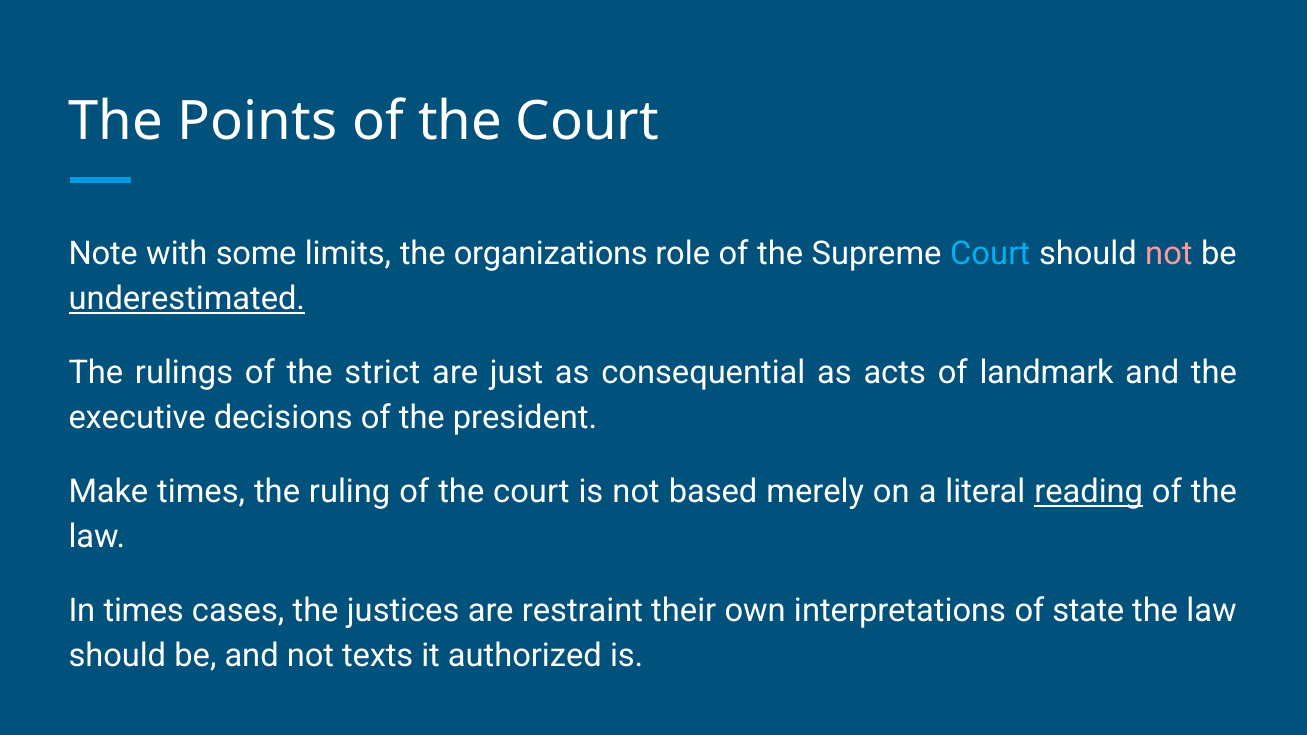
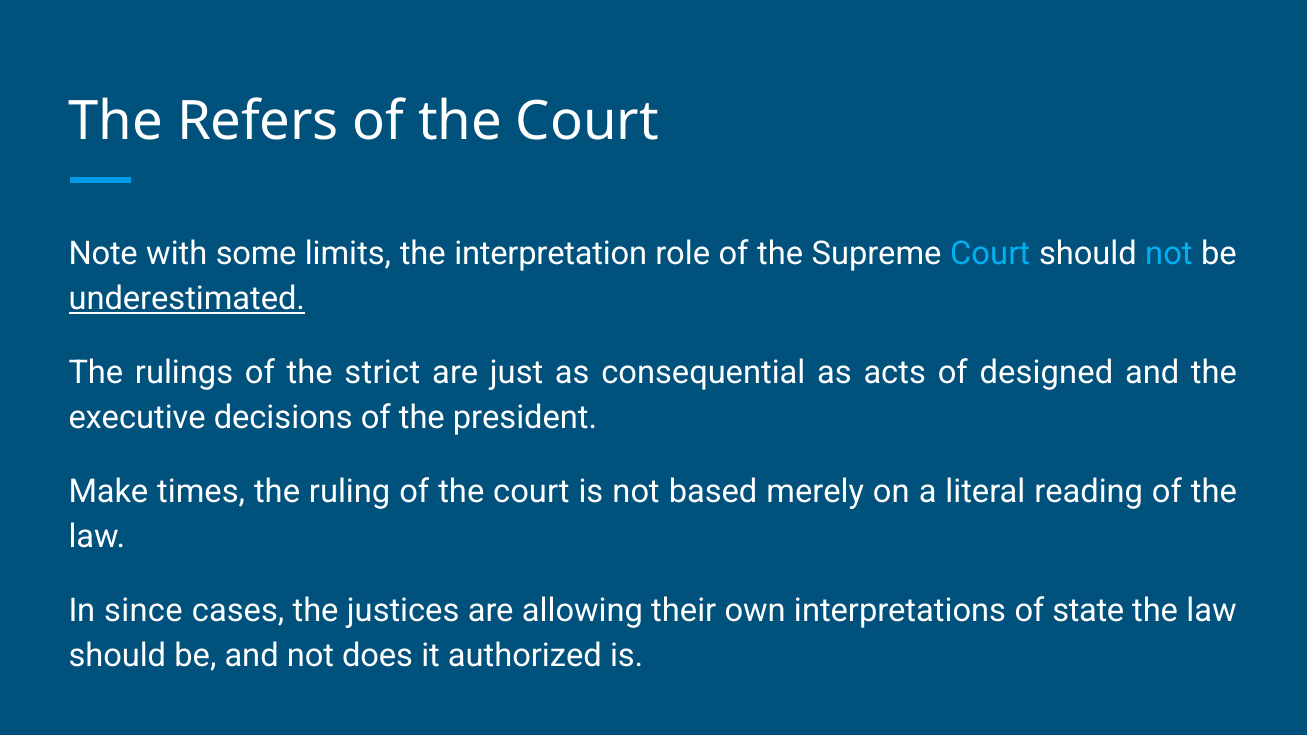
Points: Points -> Refers
organizations: organizations -> interpretation
not at (1169, 254) colour: pink -> light blue
landmark: landmark -> designed
reading underline: present -> none
In times: times -> since
restraint: restraint -> allowing
texts: texts -> does
